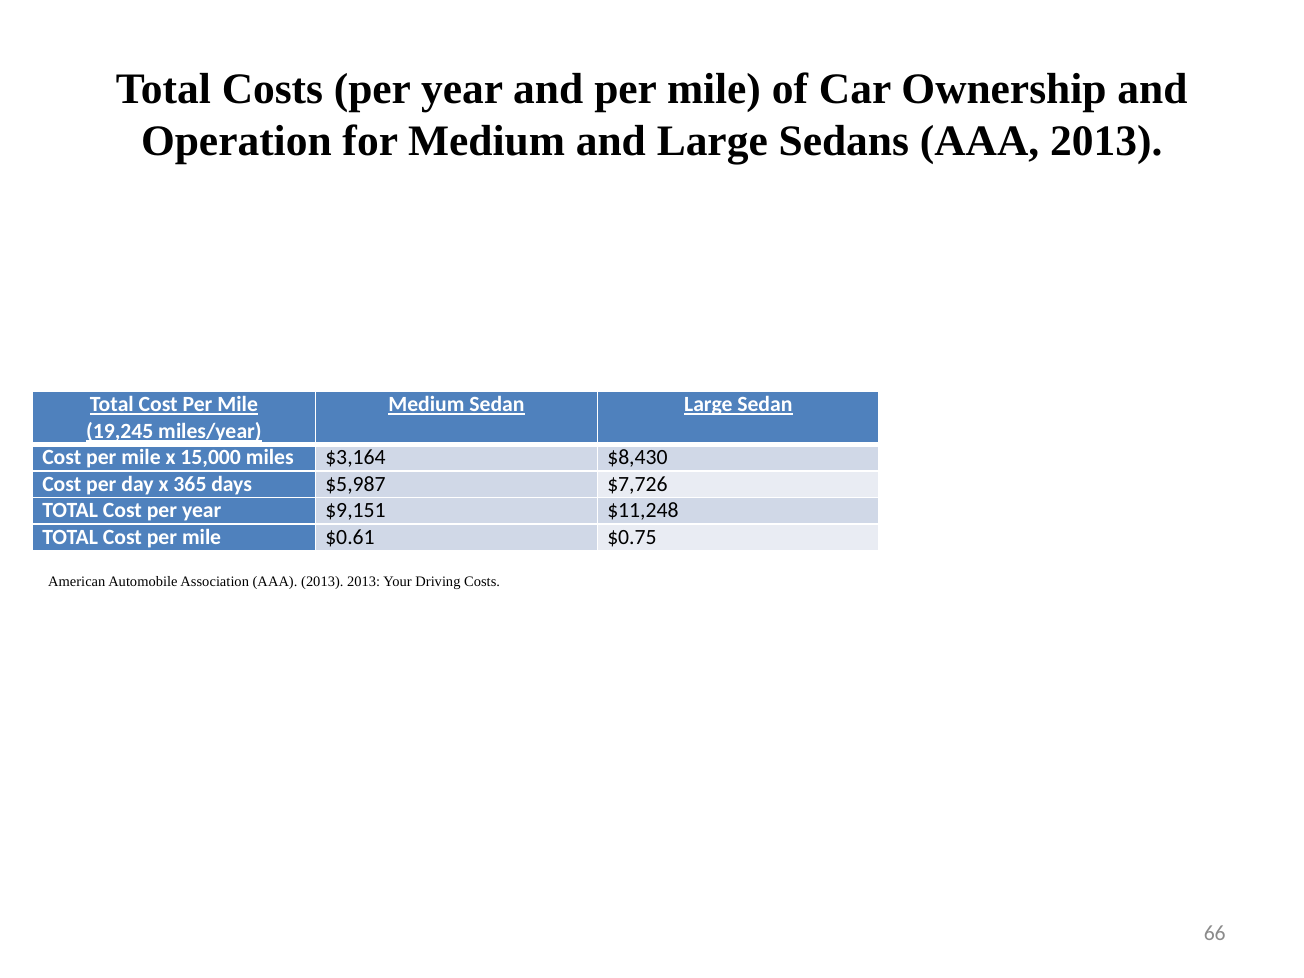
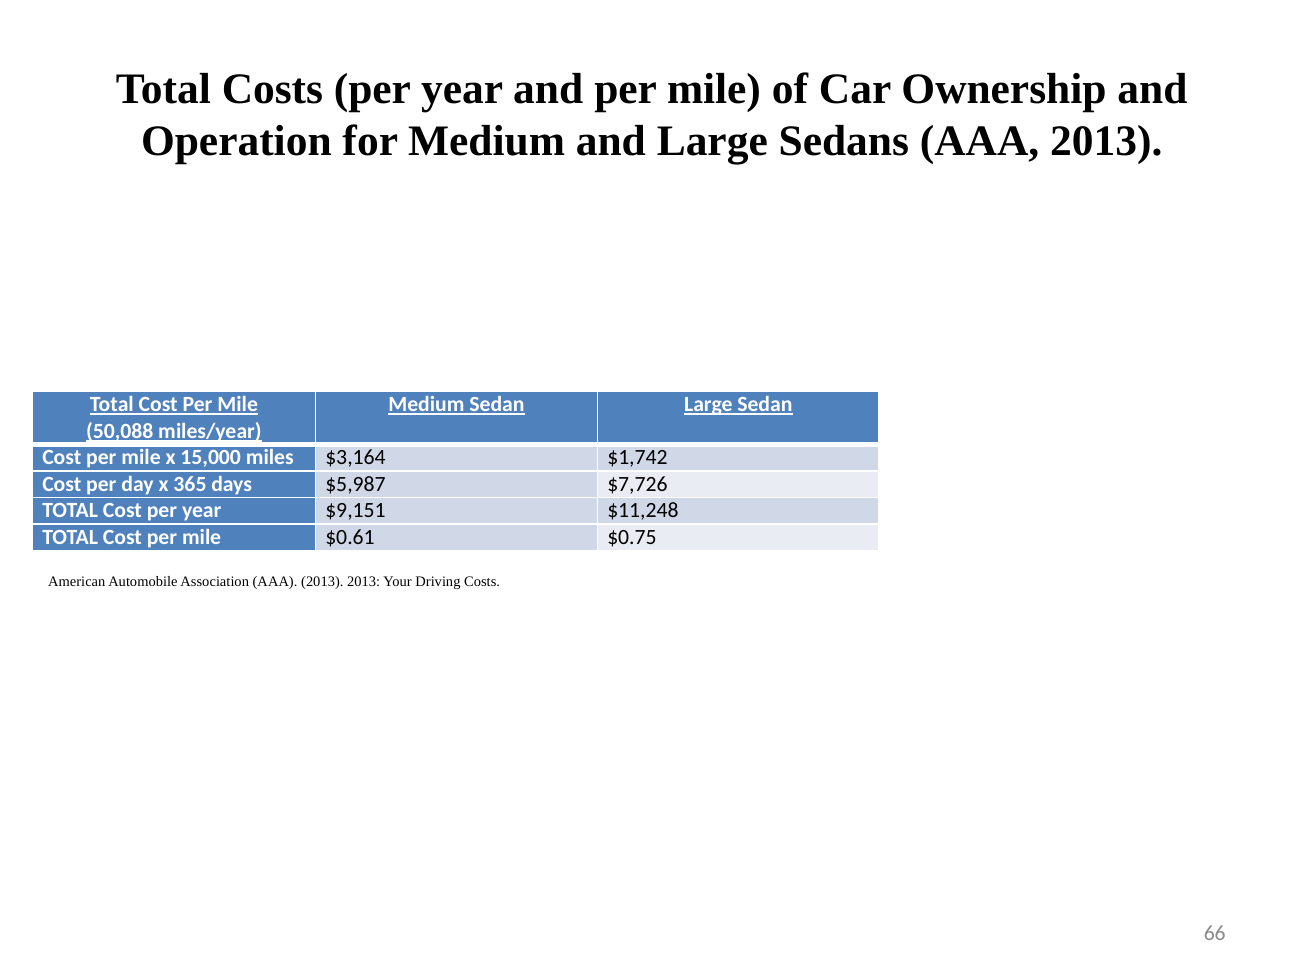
19,245: 19,245 -> 50,088
$8,430: $8,430 -> $1,742
